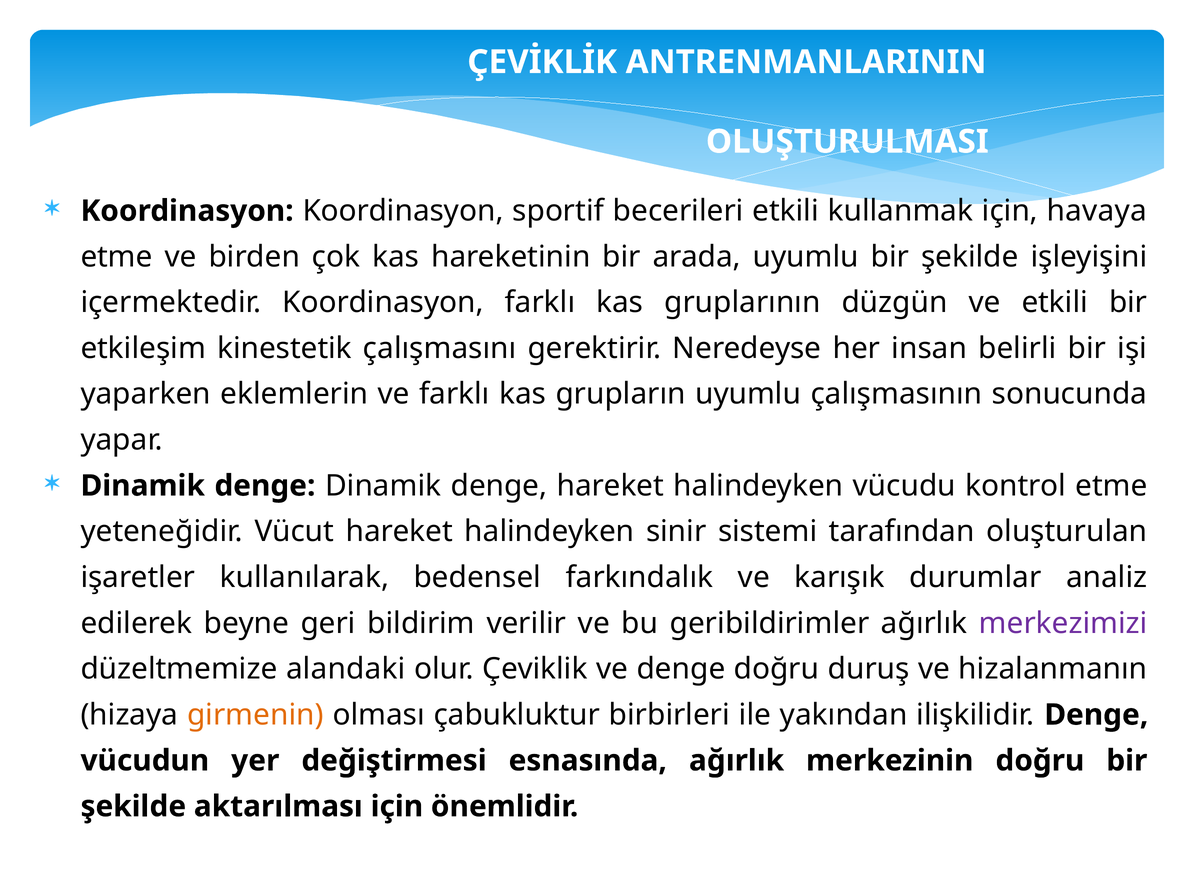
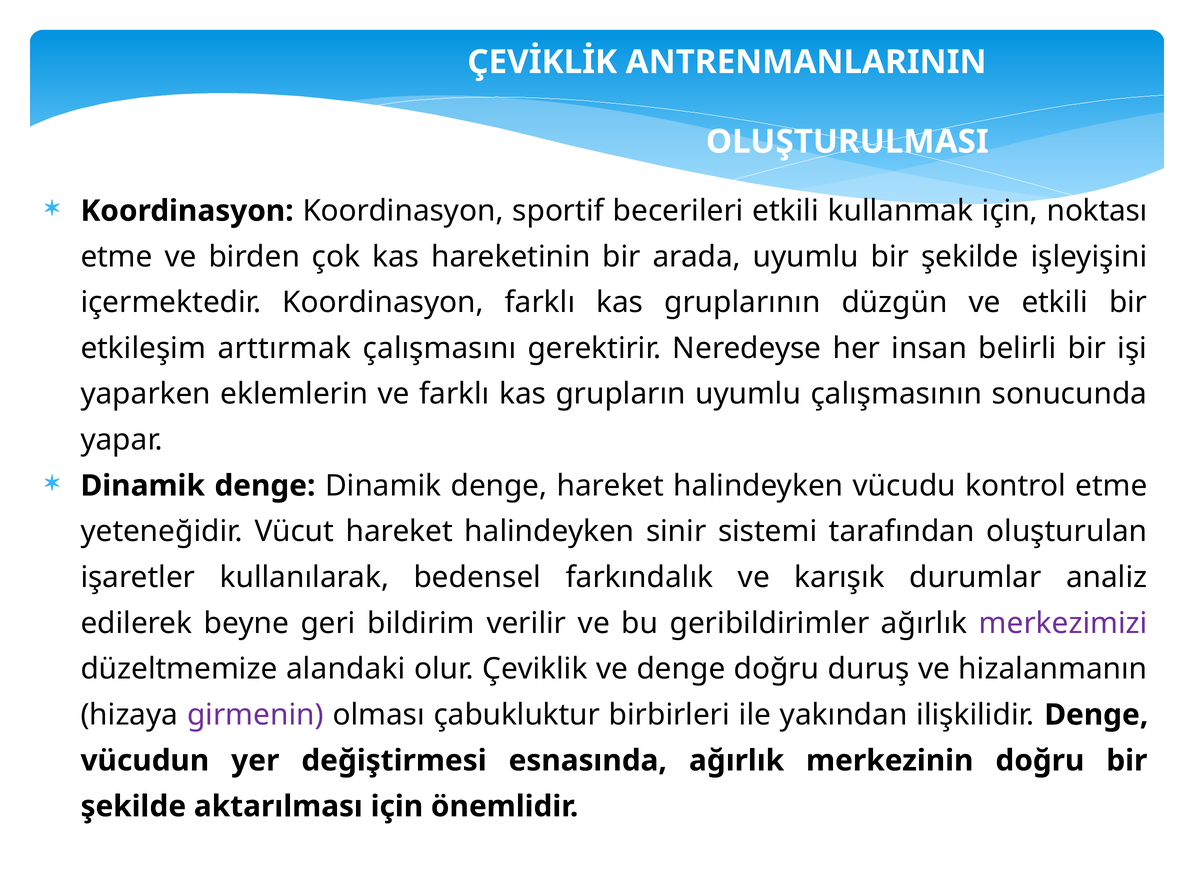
havaya: havaya -> noktası
kinestetik: kinestetik -> arttırmak
girmenin colour: orange -> purple
